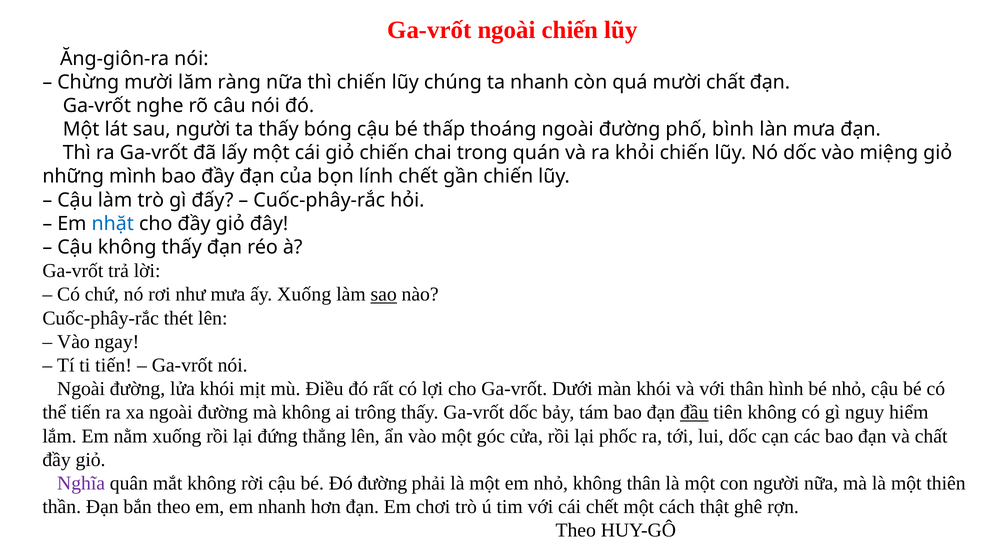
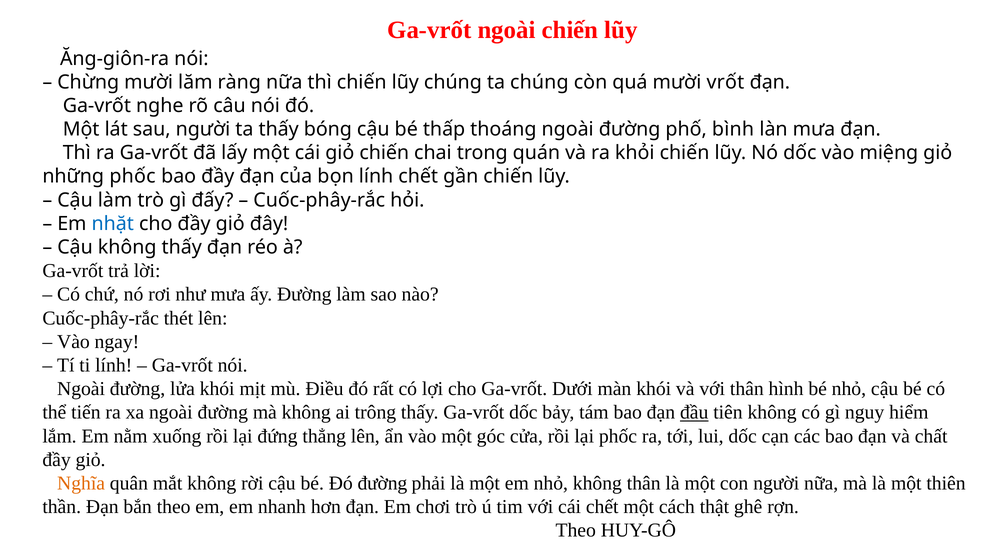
ta nhanh: nhanh -> chúng
mười chất: chất -> vrốt
những mình: mình -> phốc
ấy Xuống: Xuống -> Đường
sao underline: present -> none
ti tiến: tiến -> lính
Nghĩa colour: purple -> orange
